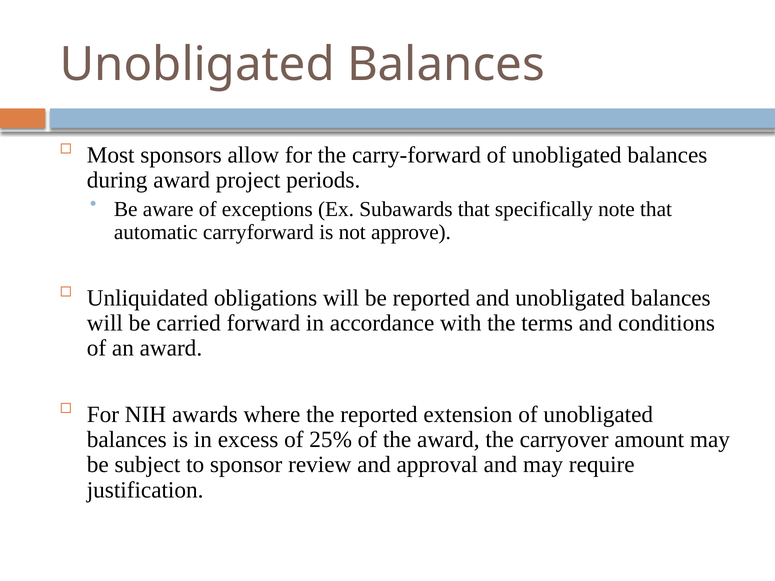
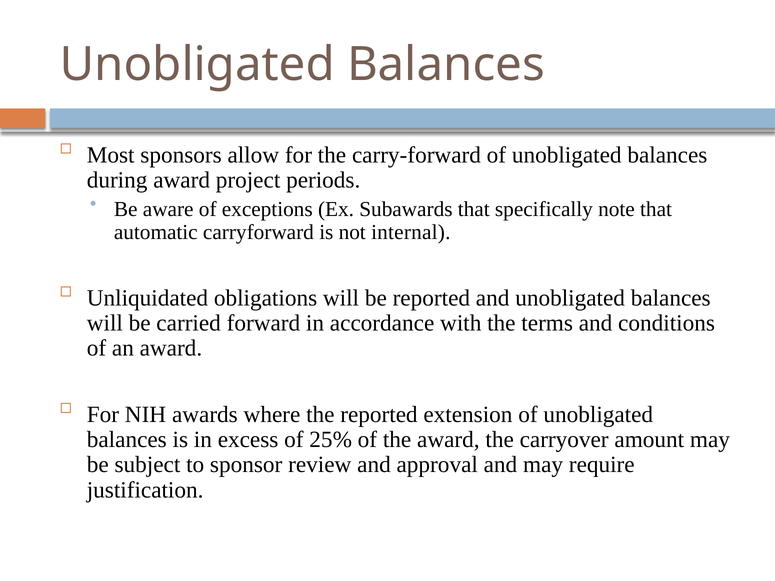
approve: approve -> internal
